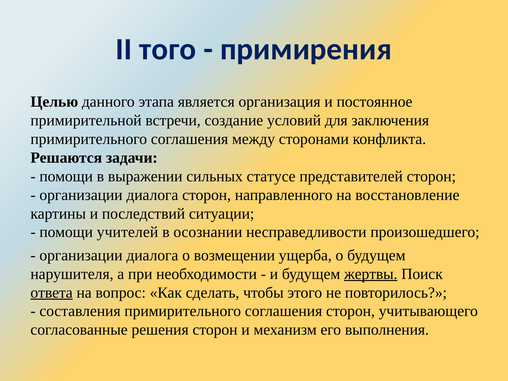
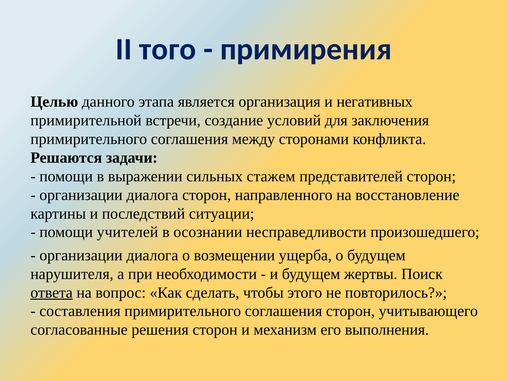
постоянное: постоянное -> негативных
статусе: статусе -> стажем
жертвы underline: present -> none
